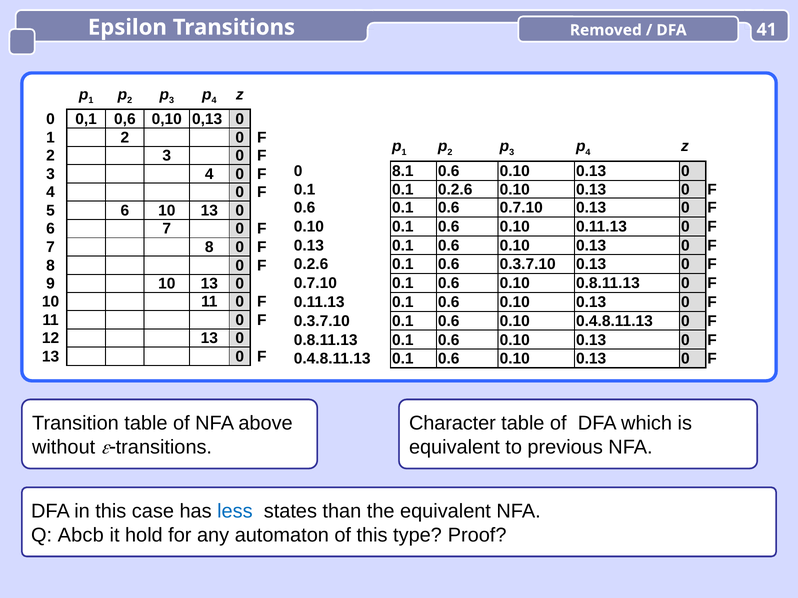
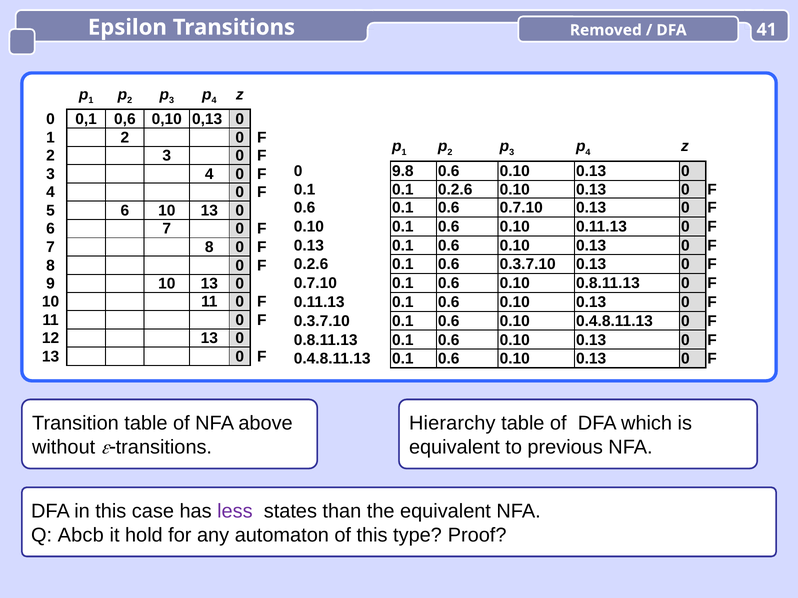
8.1: 8.1 -> 9.8
Character: Character -> Hierarchy
less colour: blue -> purple
